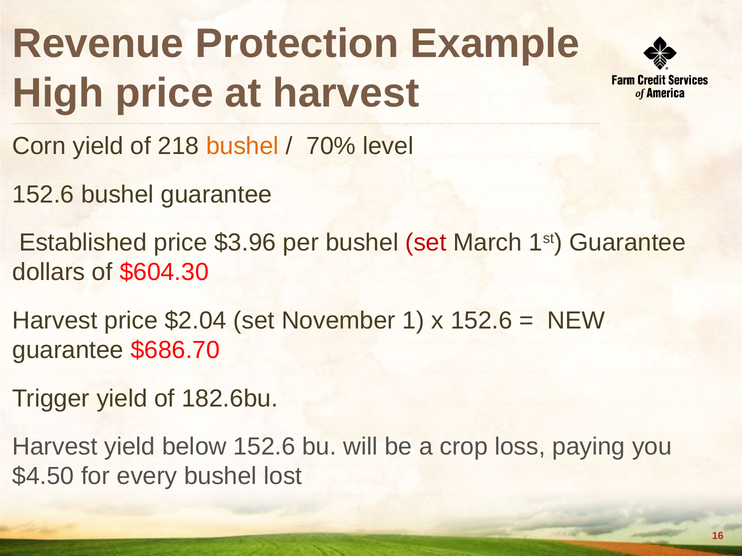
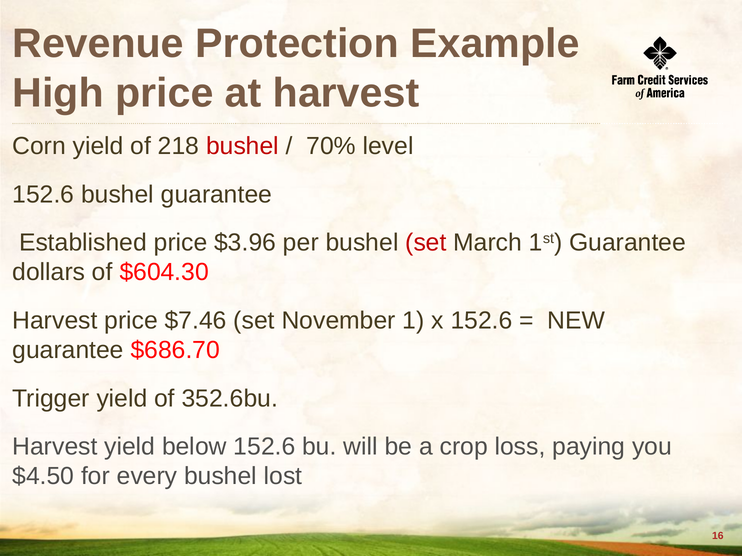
bushel at (242, 146) colour: orange -> red
$2.04: $2.04 -> $7.46
182.6bu: 182.6bu -> 352.6bu
